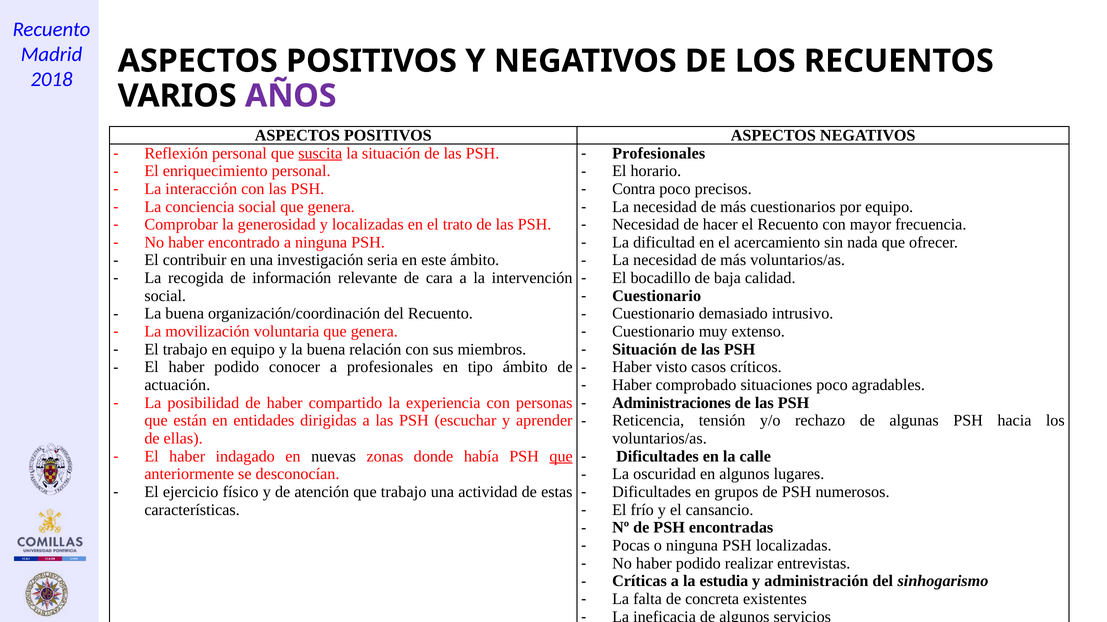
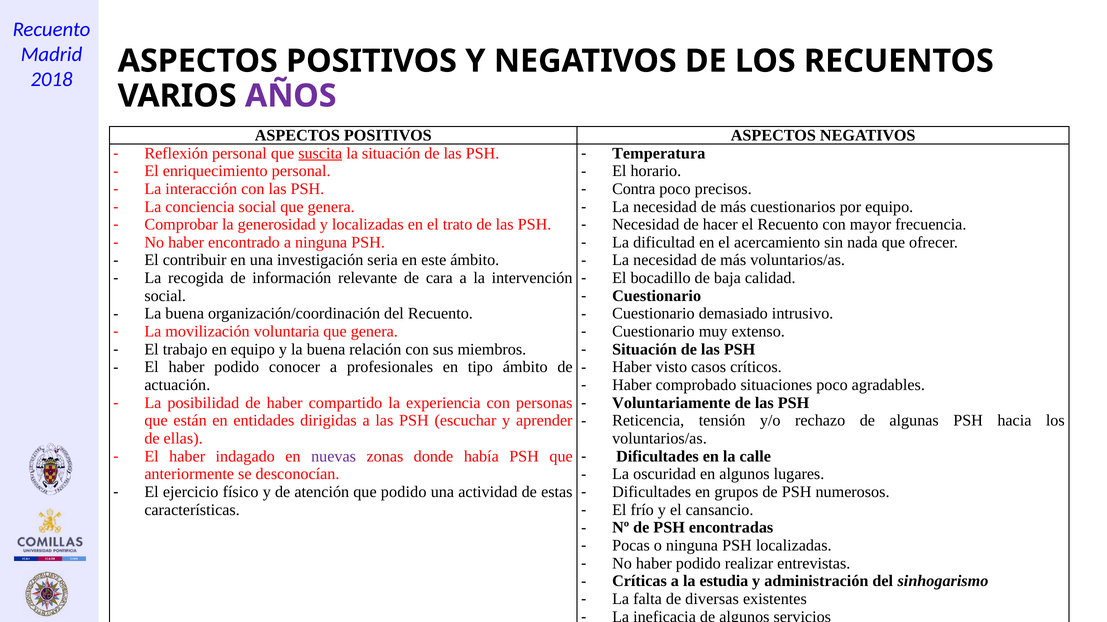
Profesionales at (659, 153): Profesionales -> Temperatura
Administraciones: Administraciones -> Voluntariamente
nuevas colour: black -> purple
que at (561, 457) underline: present -> none
que trabajo: trabajo -> podido
concreta: concreta -> diversas
